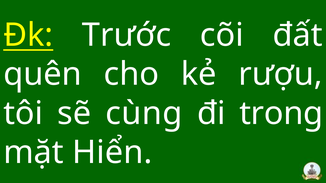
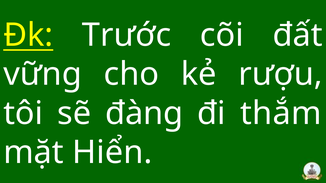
quên: quên -> vững
cùng: cùng -> đàng
trong: trong -> thắm
